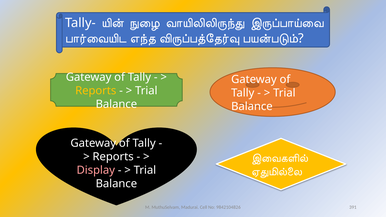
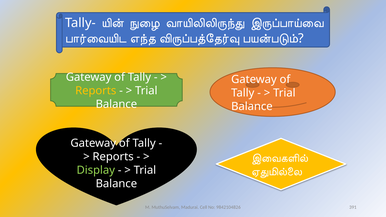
Display colour: pink -> light green
